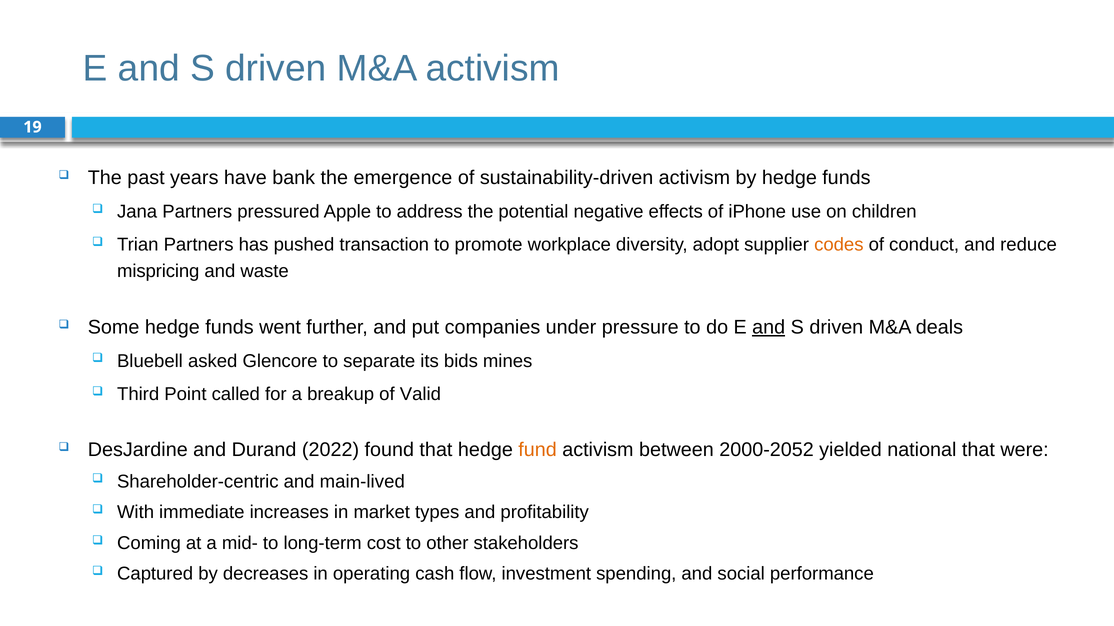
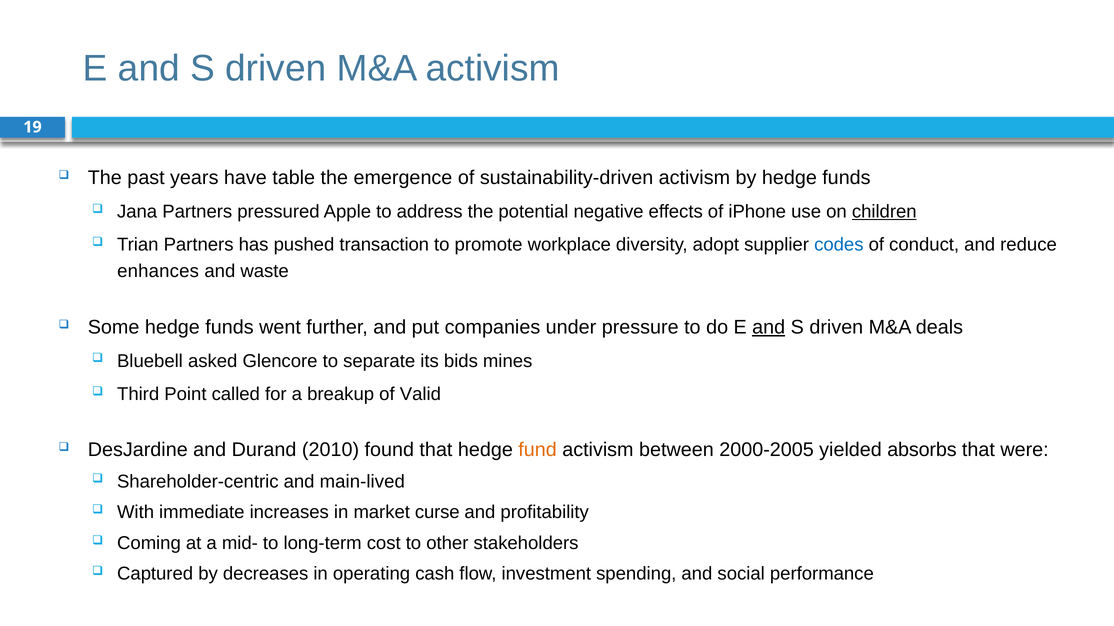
bank: bank -> table
children underline: none -> present
codes colour: orange -> blue
mispricing: mispricing -> enhances
2022: 2022 -> 2010
2000-2052: 2000-2052 -> 2000-2005
national: national -> absorbs
types: types -> curse
